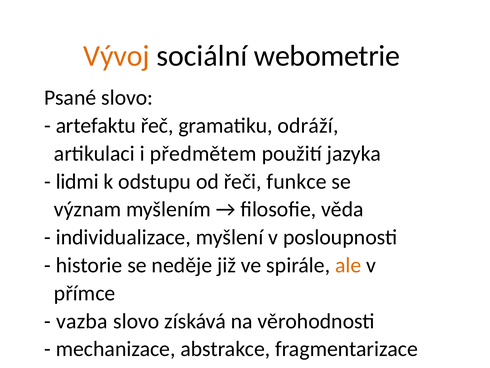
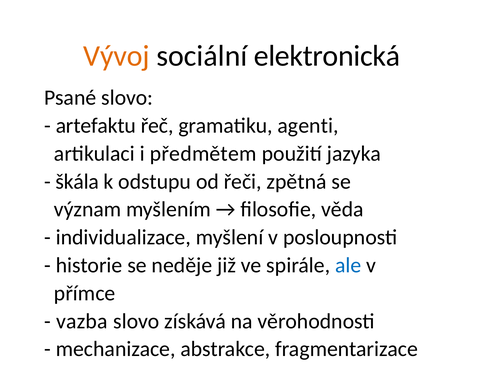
webometrie: webometrie -> elektronická
odráží: odráží -> agenti
lidmi: lidmi -> škála
funkce: funkce -> zpětná
ale colour: orange -> blue
